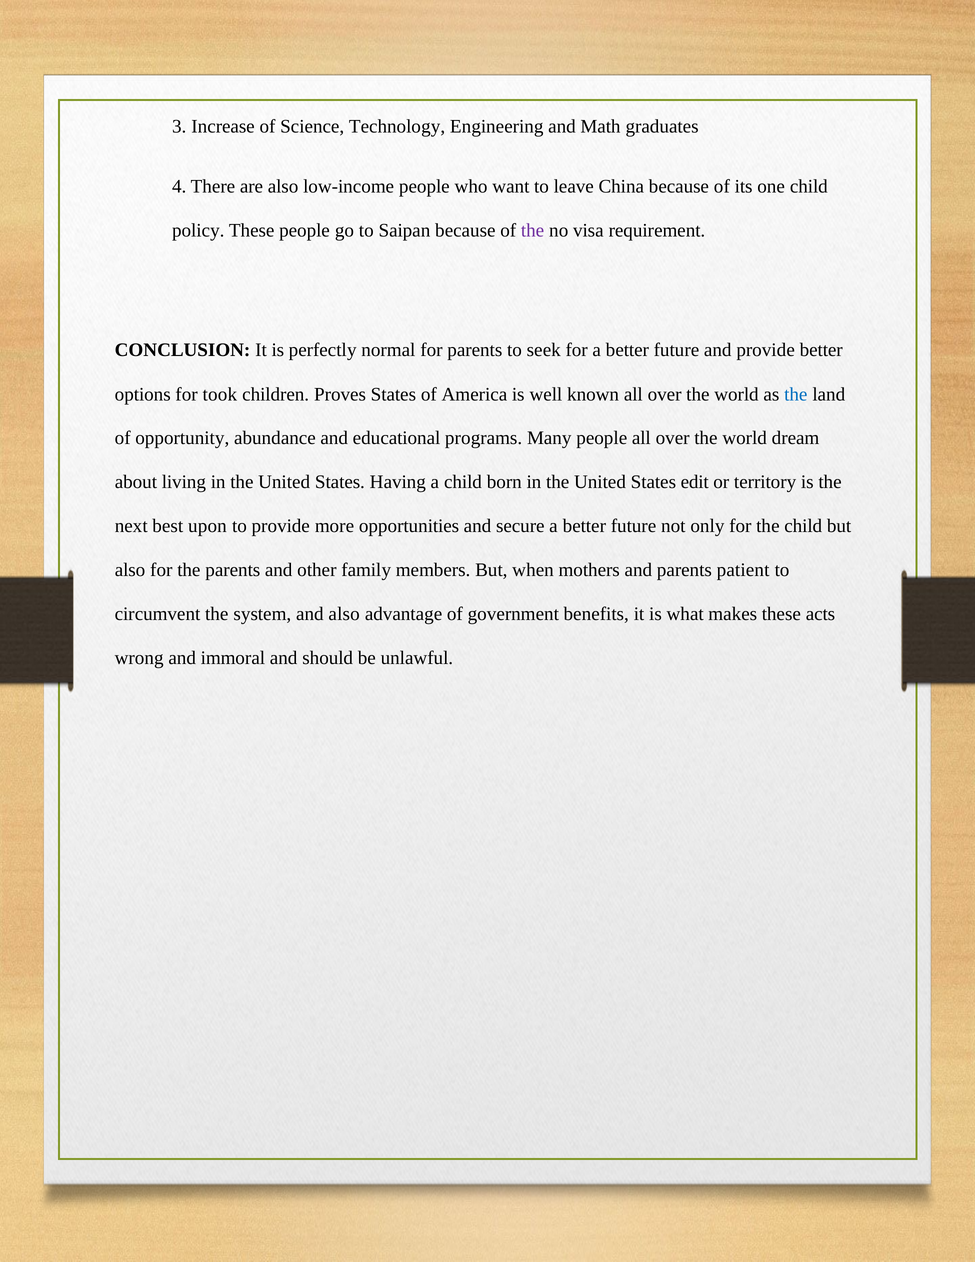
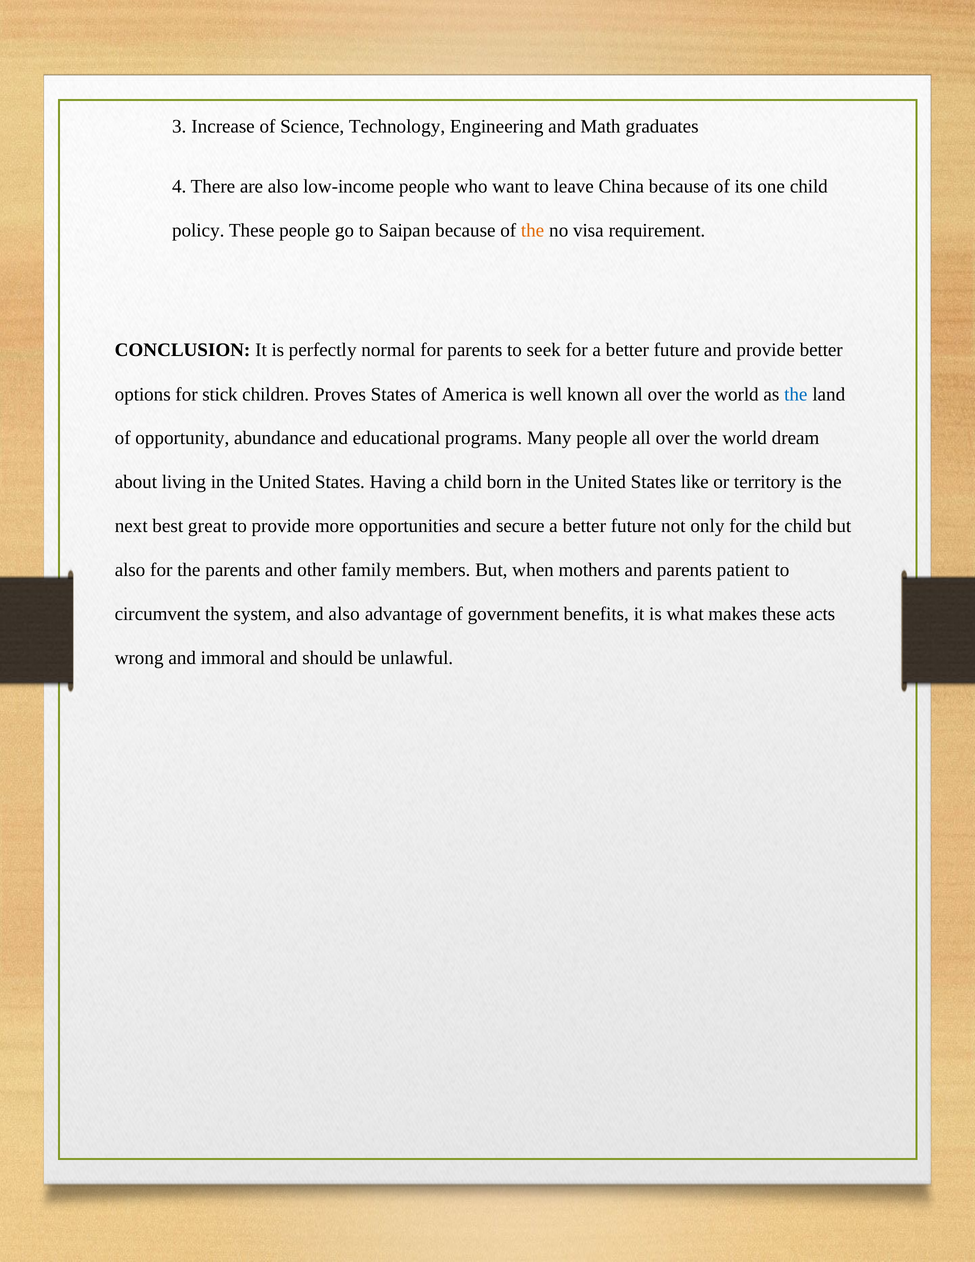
the at (533, 230) colour: purple -> orange
took: took -> stick
edit: edit -> like
upon: upon -> great
